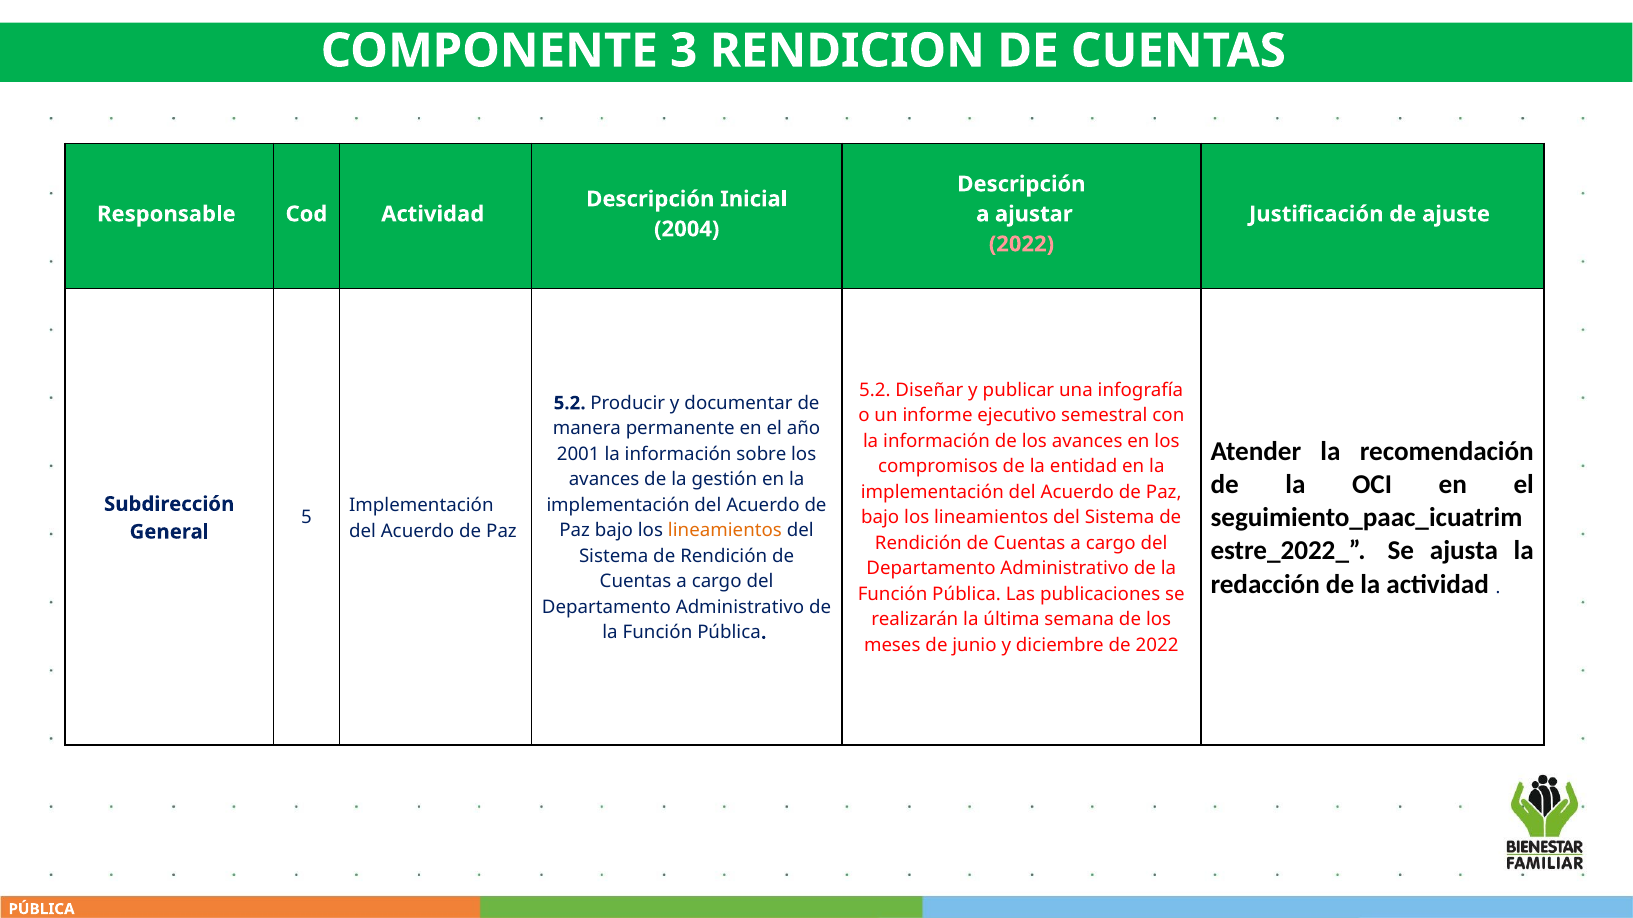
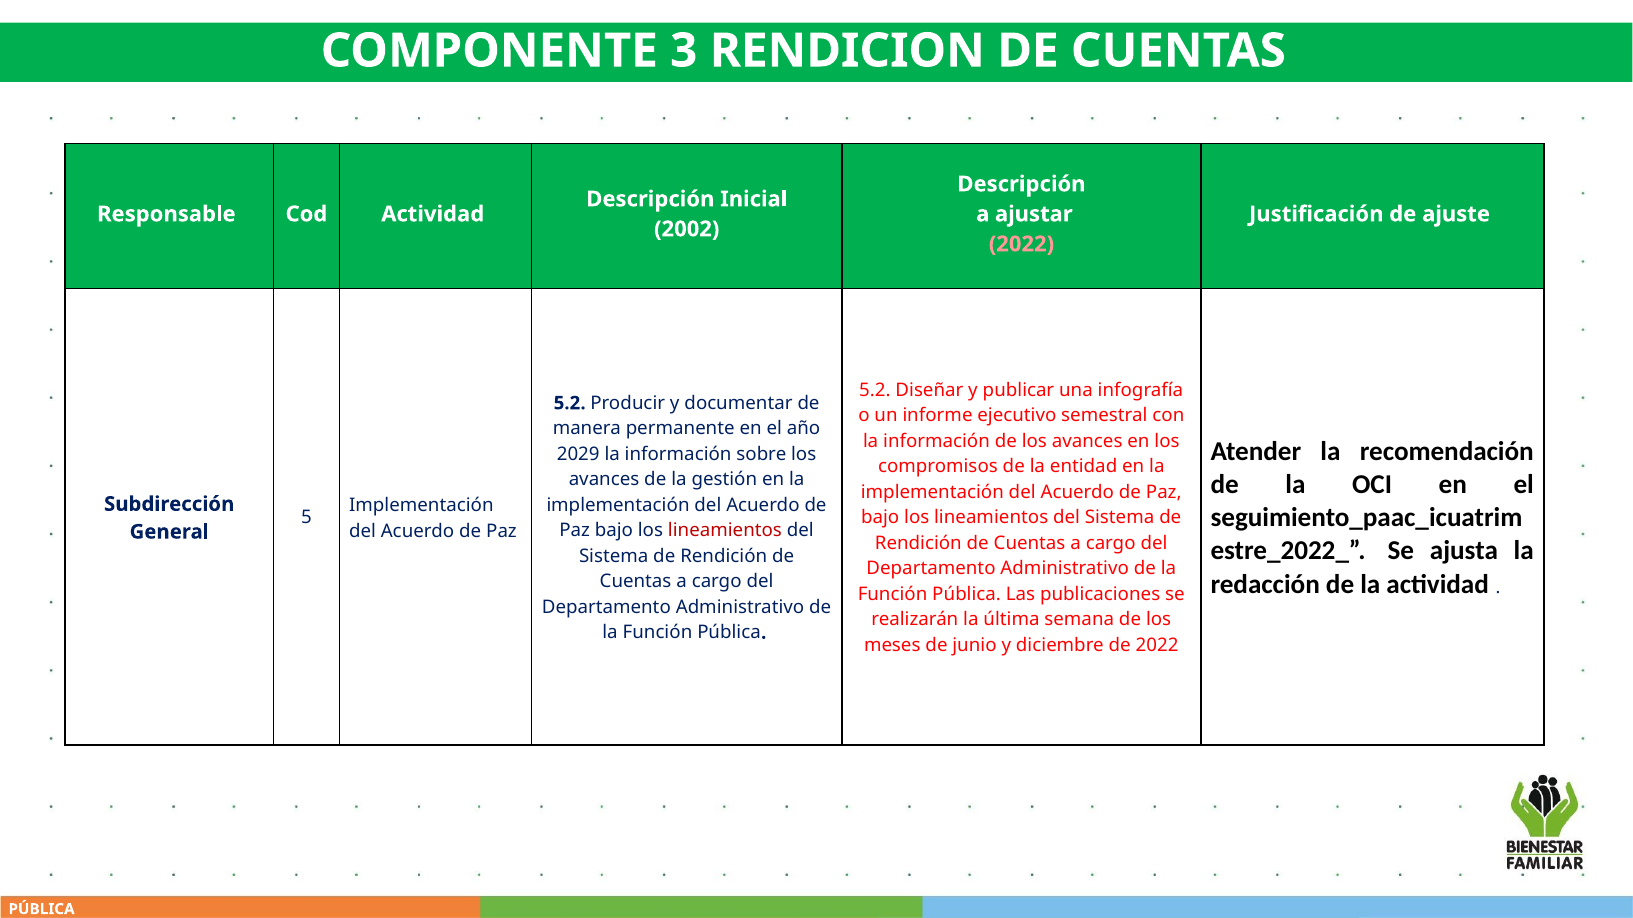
2004: 2004 -> 2002
2001: 2001 -> 2029
lineamientos at (725, 531) colour: orange -> red
